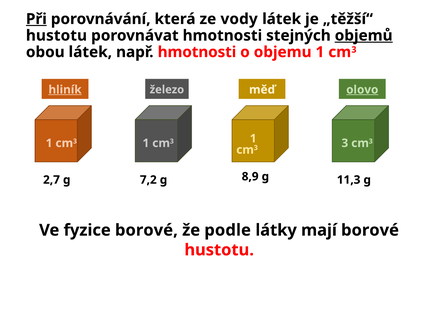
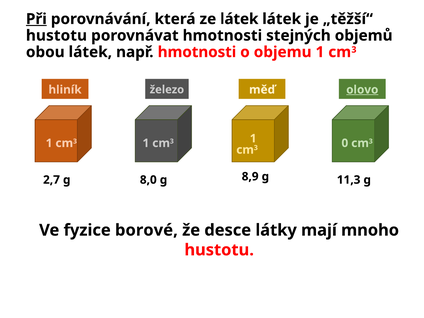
ze vody: vody -> látek
objemů underline: present -> none
hliník underline: present -> none
cm3 3: 3 -> 0
7,2: 7,2 -> 8,0
podle: podle -> desce
mají borové: borové -> mnoho
